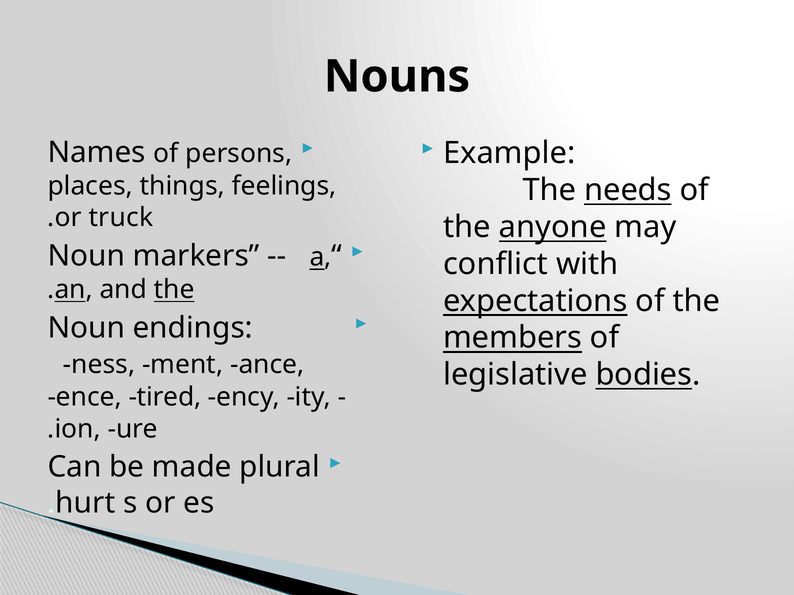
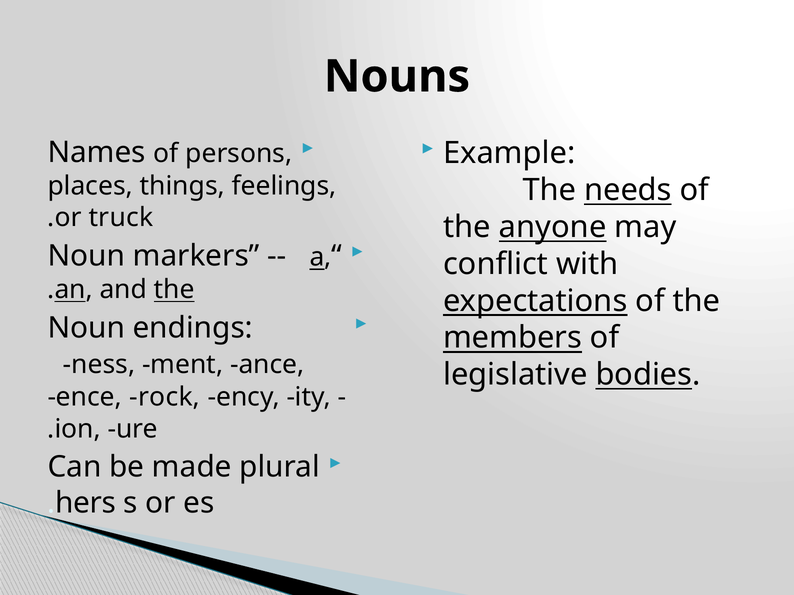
tired: tired -> rock
hurt: hurt -> hers
